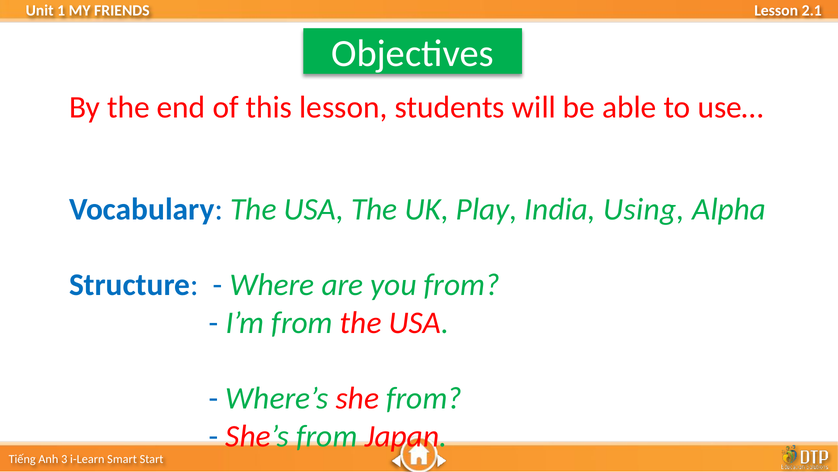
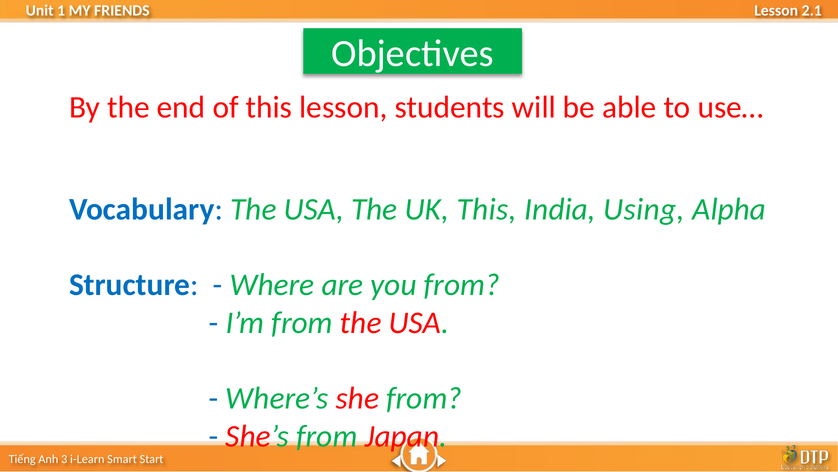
UK Play: Play -> This
